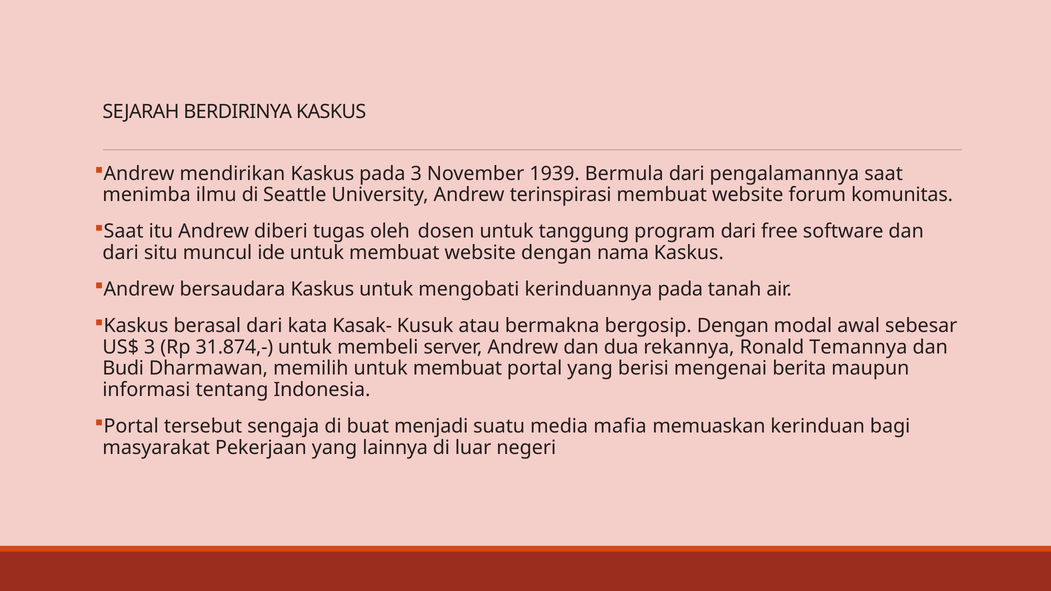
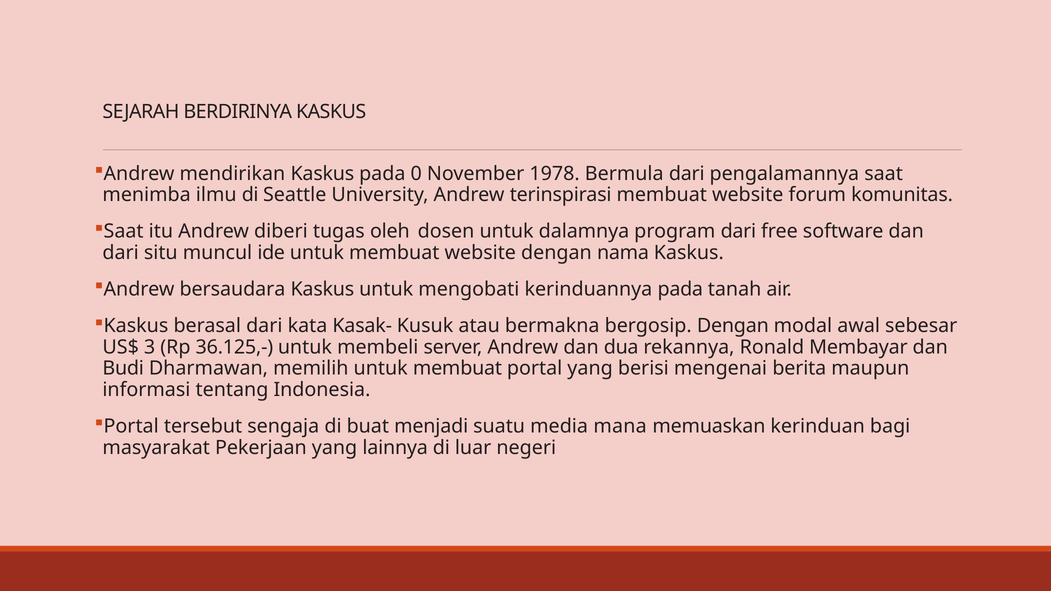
pada 3: 3 -> 0
1939: 1939 -> 1978
tanggung: tanggung -> dalamnya
31.874,-: 31.874,- -> 36.125,-
Temannya: Temannya -> Membayar
mafia: mafia -> mana
